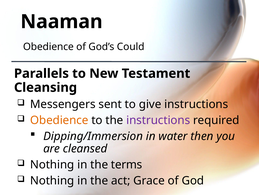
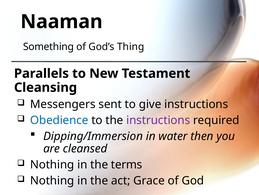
Obedience at (48, 47): Obedience -> Something
Could: Could -> Thing
Obedience at (59, 120) colour: orange -> blue
